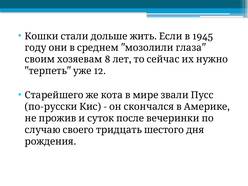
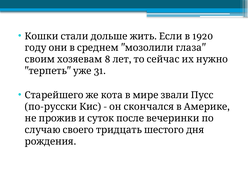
1945: 1945 -> 1920
12: 12 -> 31
